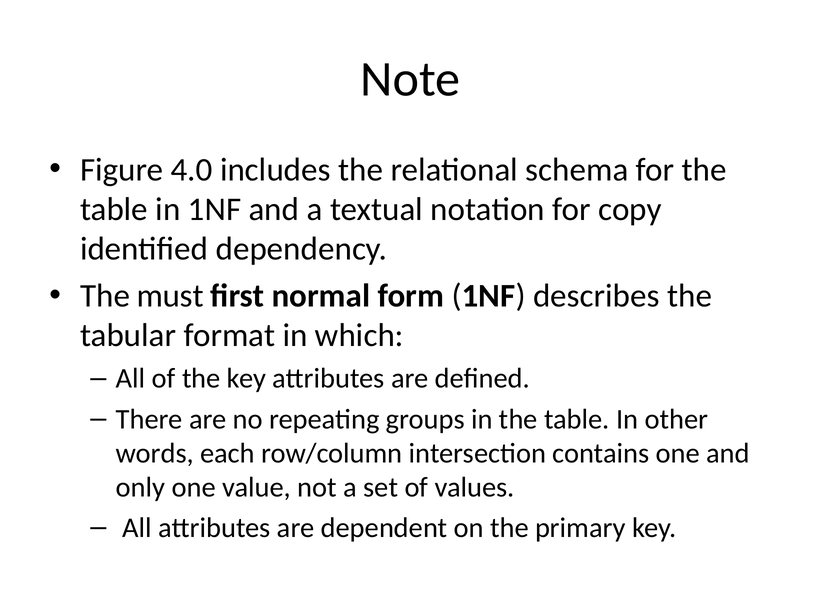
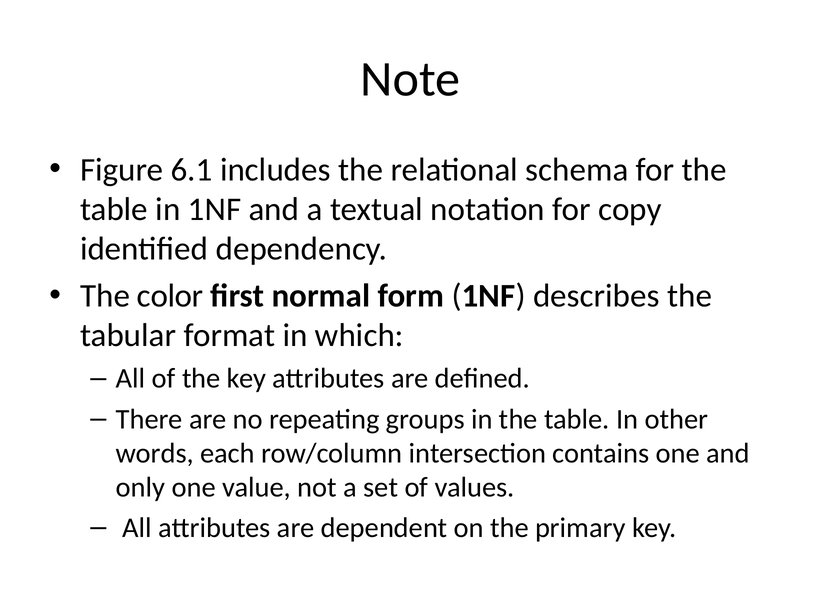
4.0: 4.0 -> 6.1
must: must -> color
